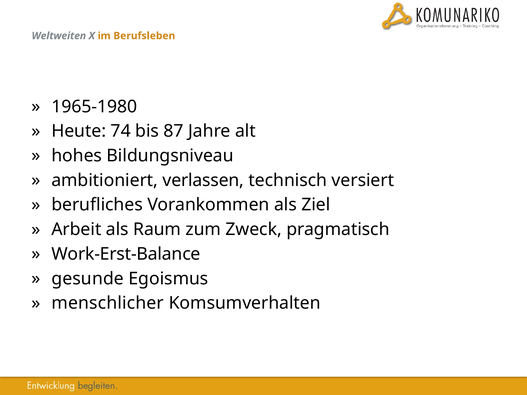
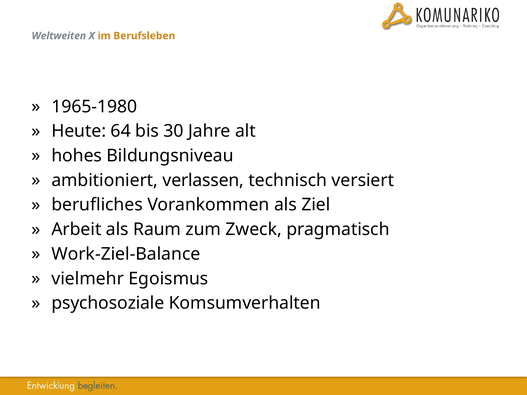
74: 74 -> 64
87: 87 -> 30
Work-Erst-Balance: Work-Erst-Balance -> Work-Ziel-Balance
gesunde: gesunde -> vielmehr
menschlicher: menschlicher -> psychosoziale
